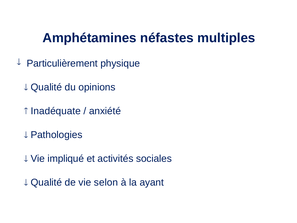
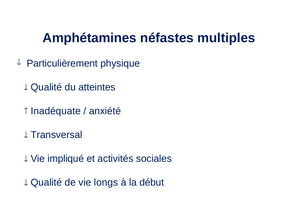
opinions: opinions -> atteintes
Pathologies: Pathologies -> Transversal
selon: selon -> longs
ayant: ayant -> début
